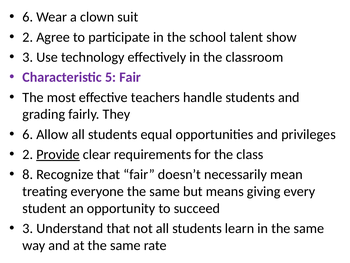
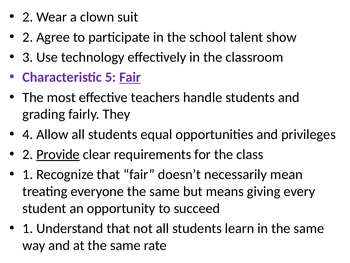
6 at (28, 17): 6 -> 2
Fair at (130, 77) underline: none -> present
6 at (28, 134): 6 -> 4
8 at (28, 174): 8 -> 1
3 at (28, 228): 3 -> 1
